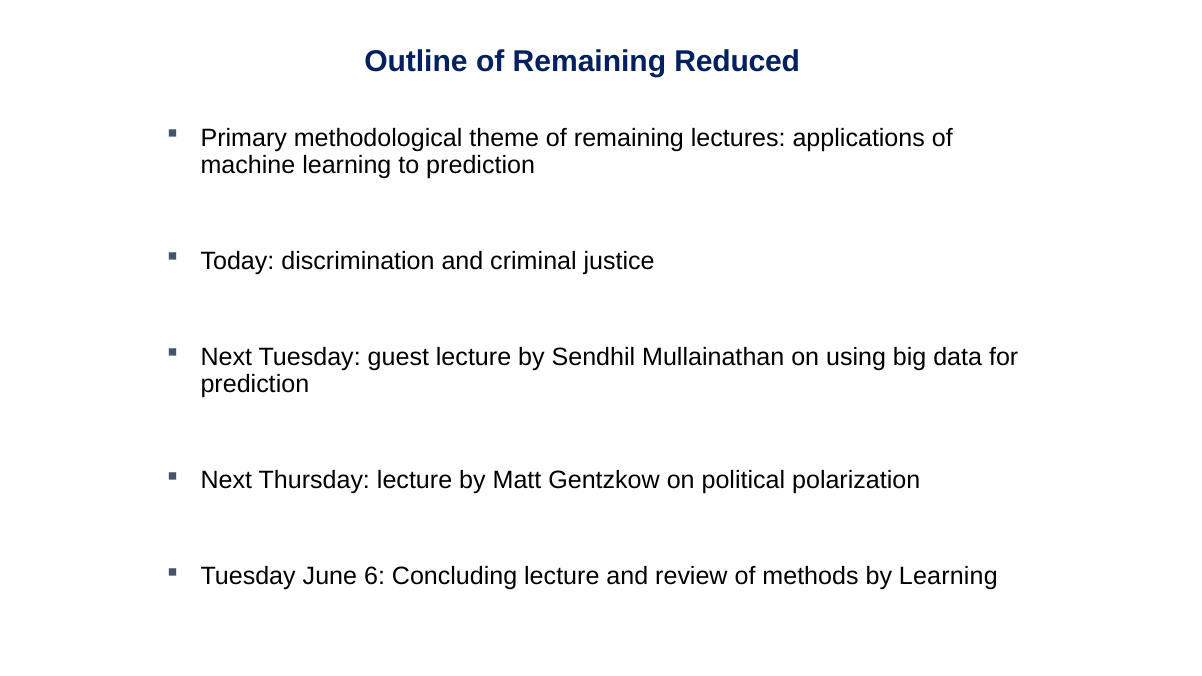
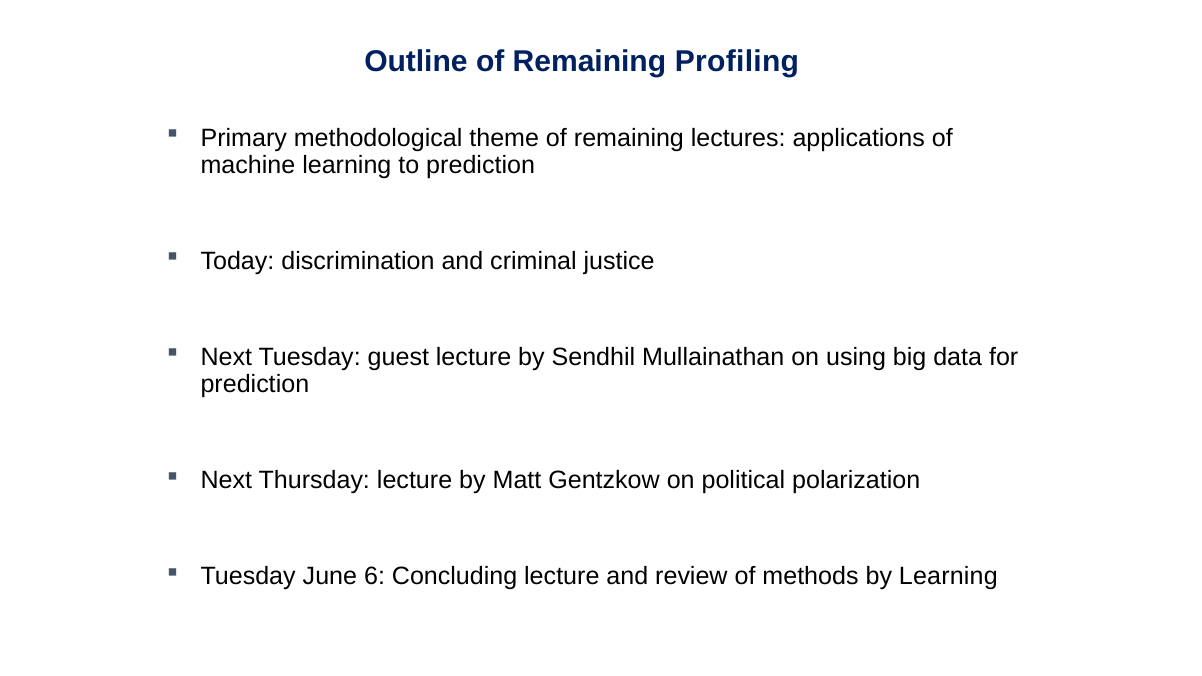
Reduced: Reduced -> Profiling
